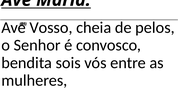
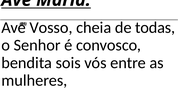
pelos: pelos -> todas
